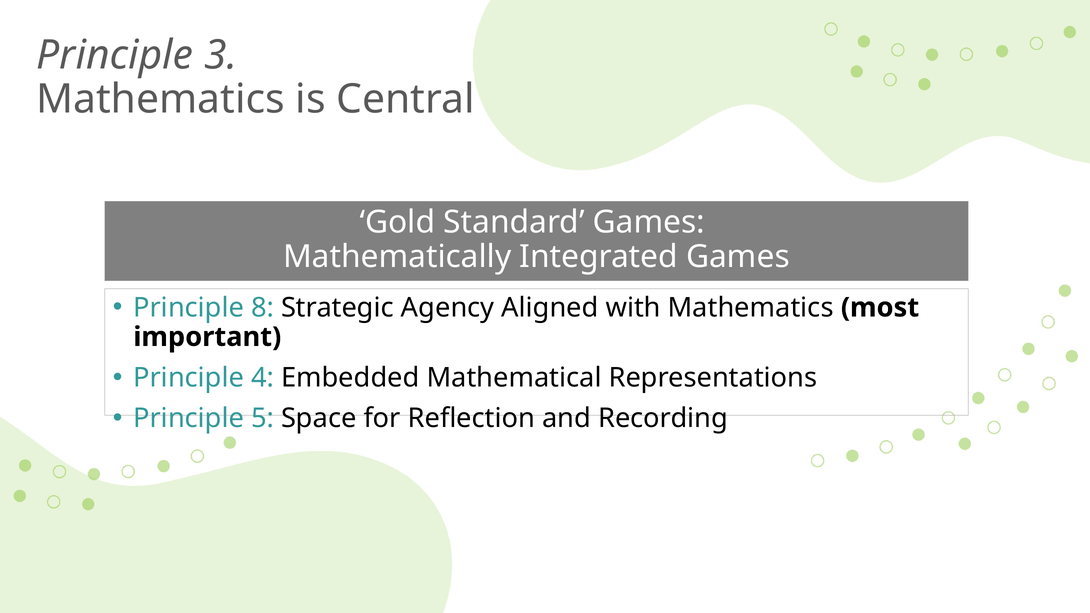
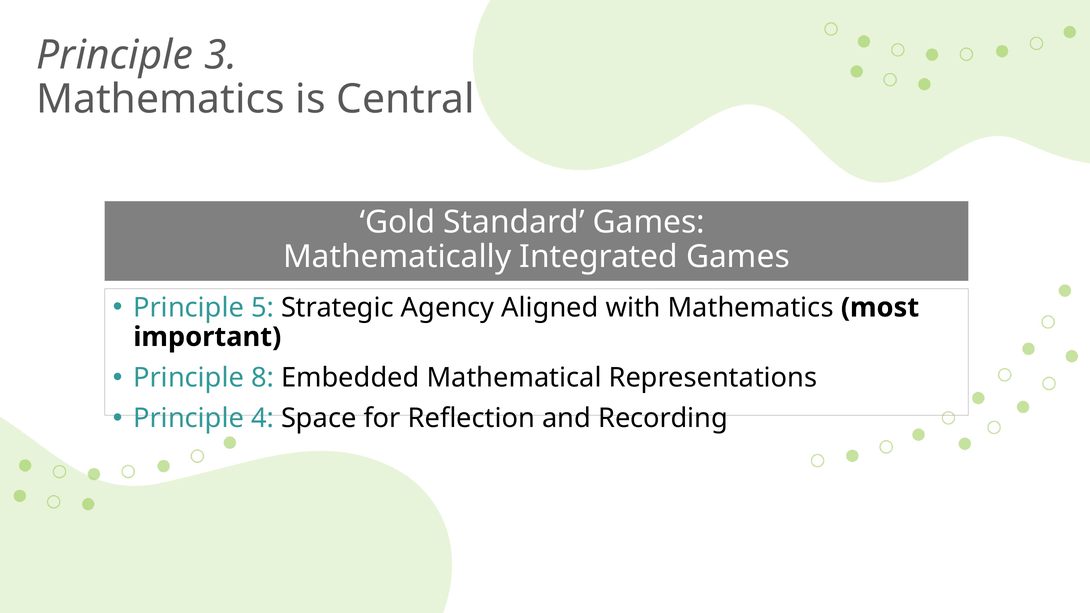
8: 8 -> 5
4: 4 -> 8
5: 5 -> 4
